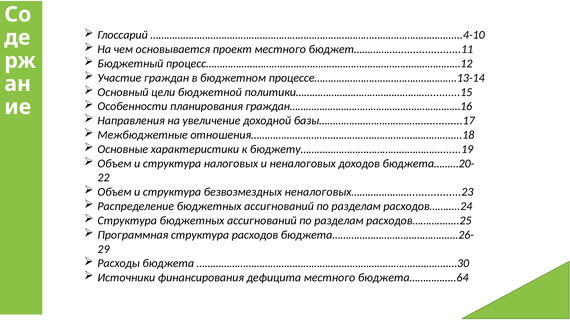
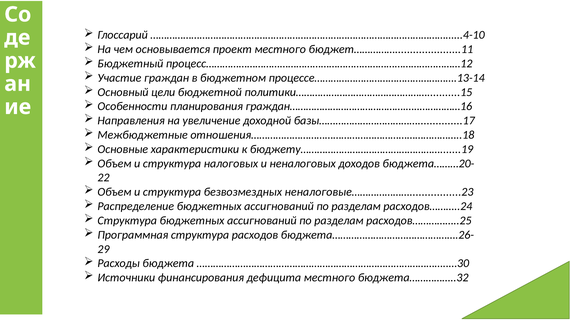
неналоговых………………….................23: неналоговых………………….................23 -> неналоговые………………….................23
бюджета……………..64: бюджета……………..64 -> бюджета……………..32
